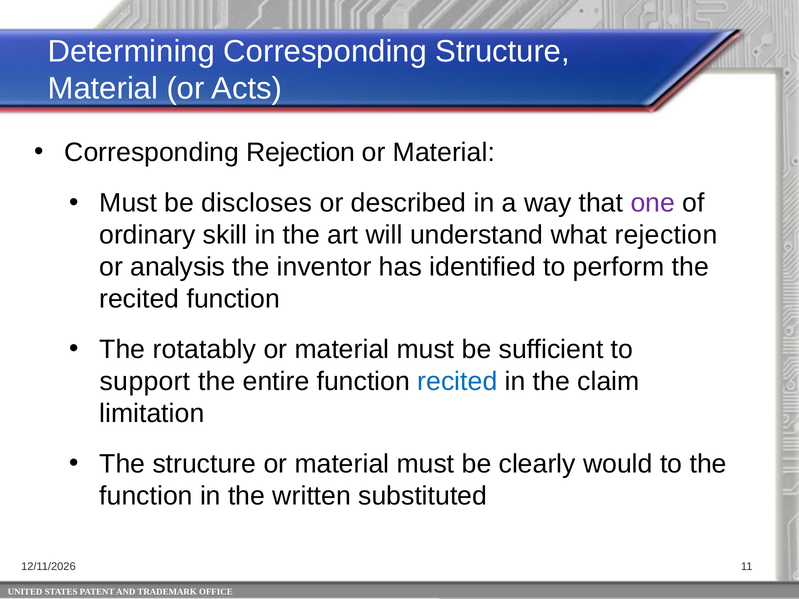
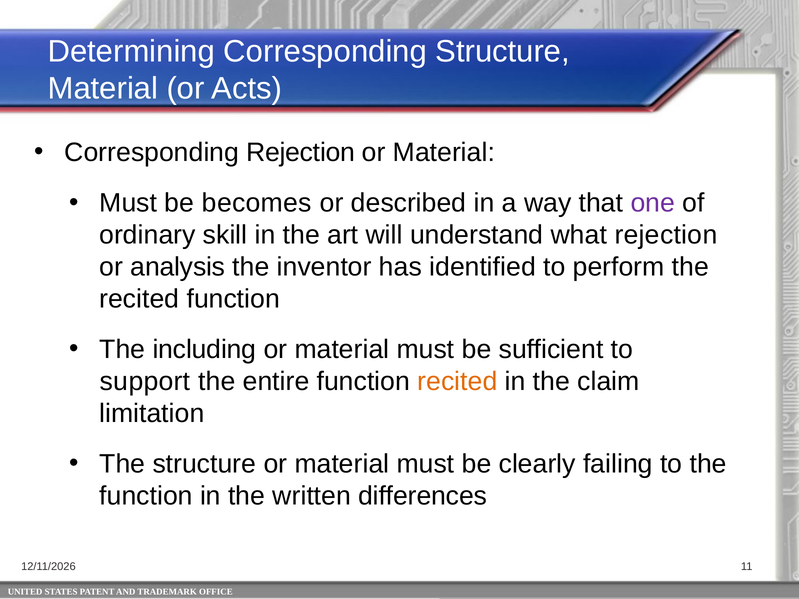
discloses: discloses -> becomes
rotatably: rotatably -> including
recited at (457, 382) colour: blue -> orange
would: would -> failing
substituted: substituted -> differences
